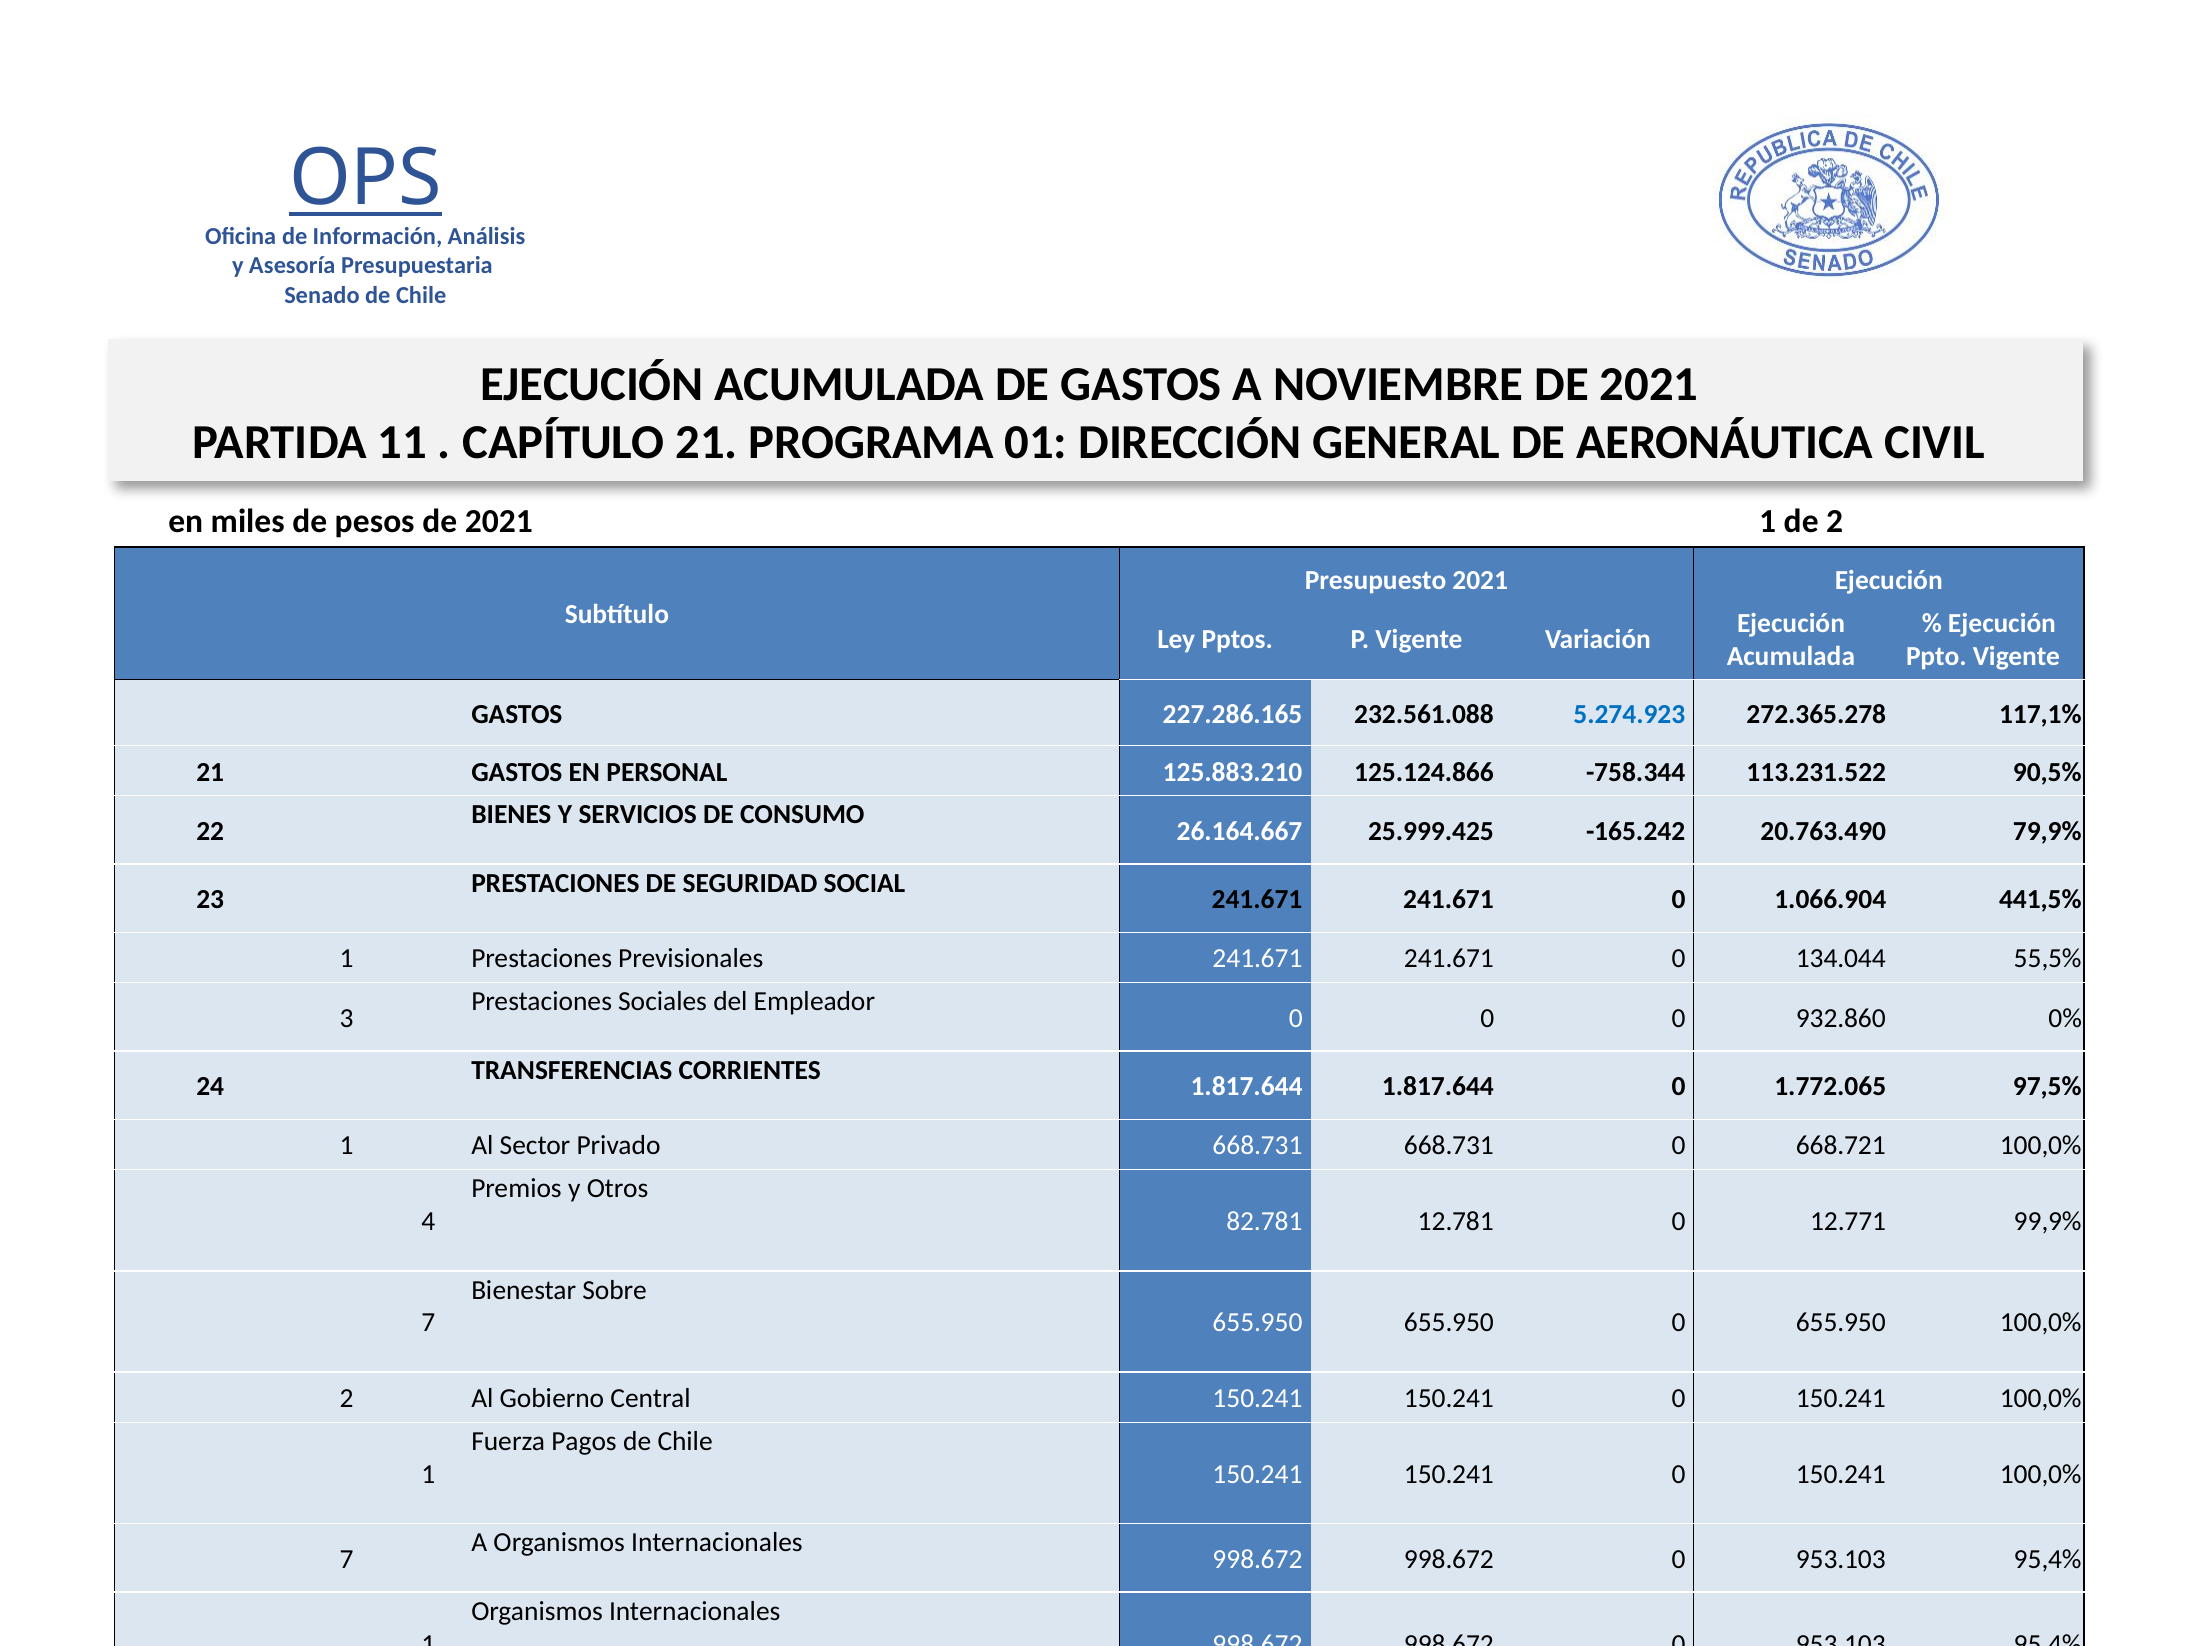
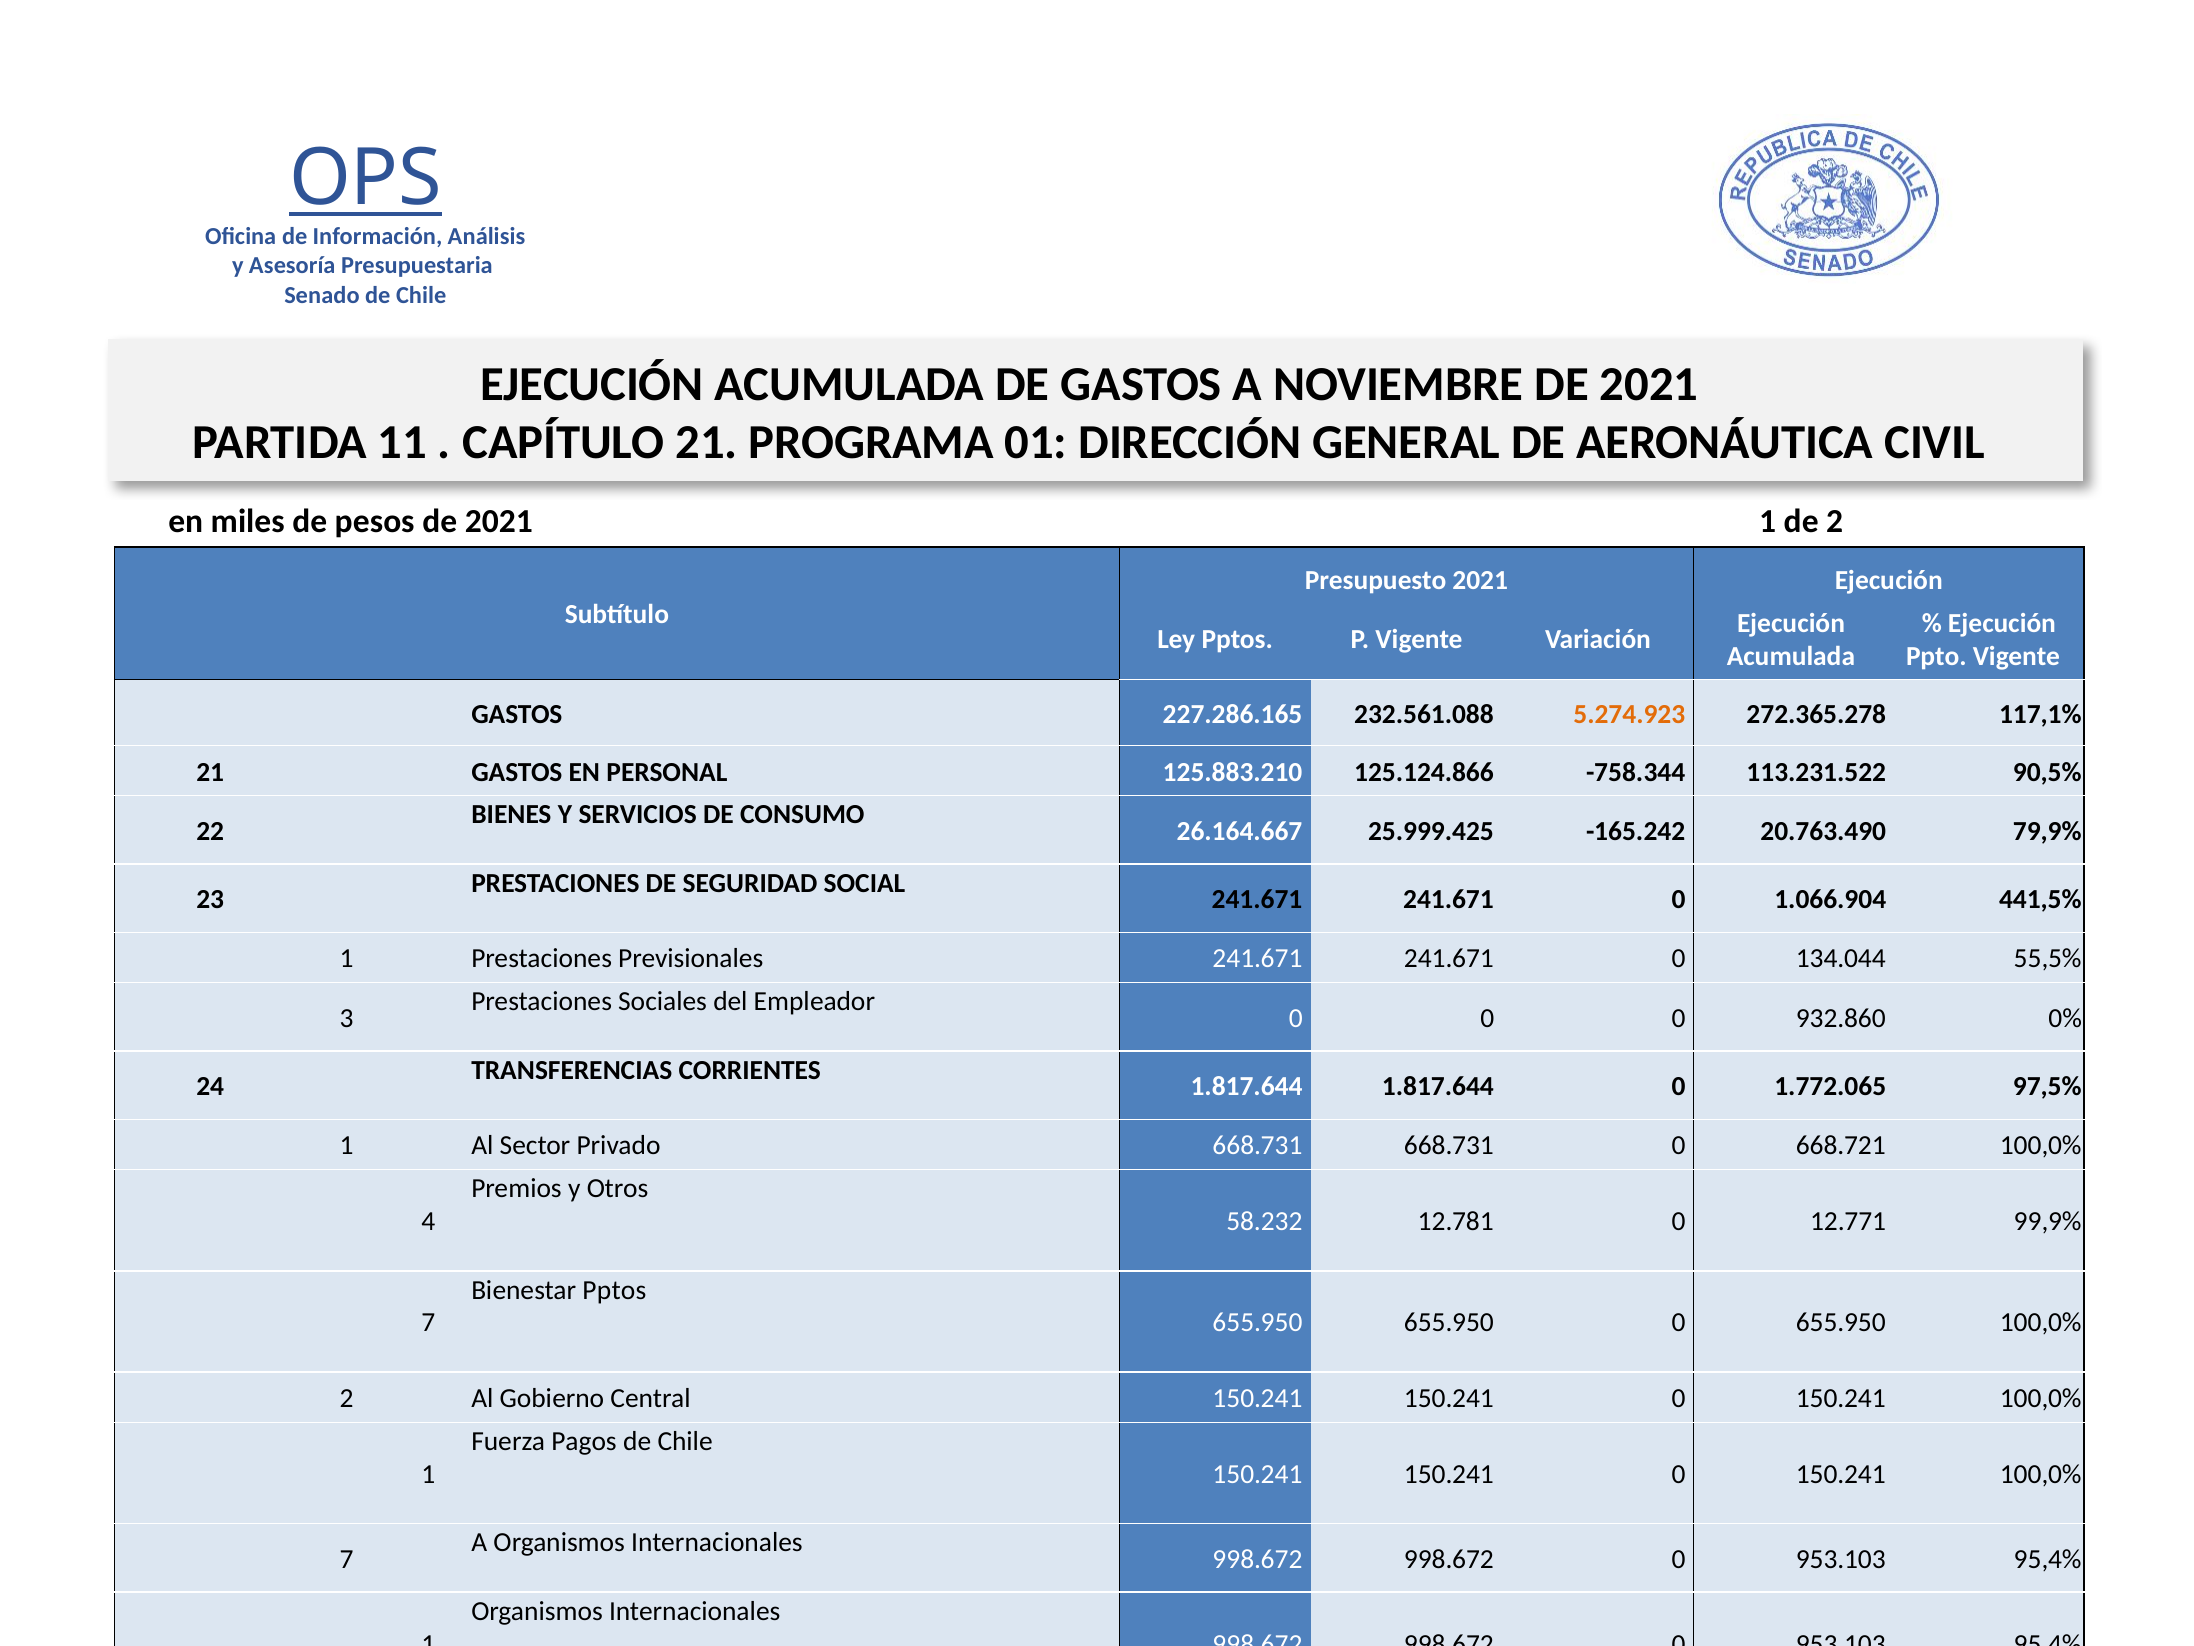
5.274.923 colour: blue -> orange
82.781: 82.781 -> 58.232
Bienestar Sobre: Sobre -> Pptos
